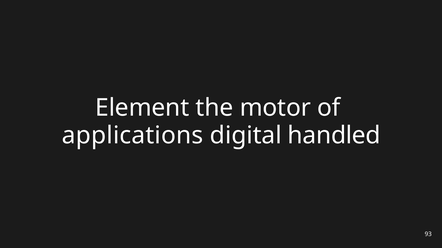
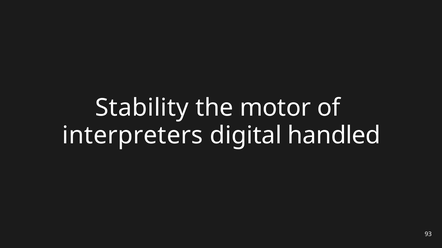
Element: Element -> Stability
applications: applications -> interpreters
